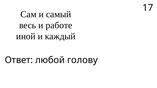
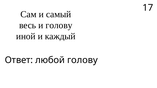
и работе: работе -> голову
